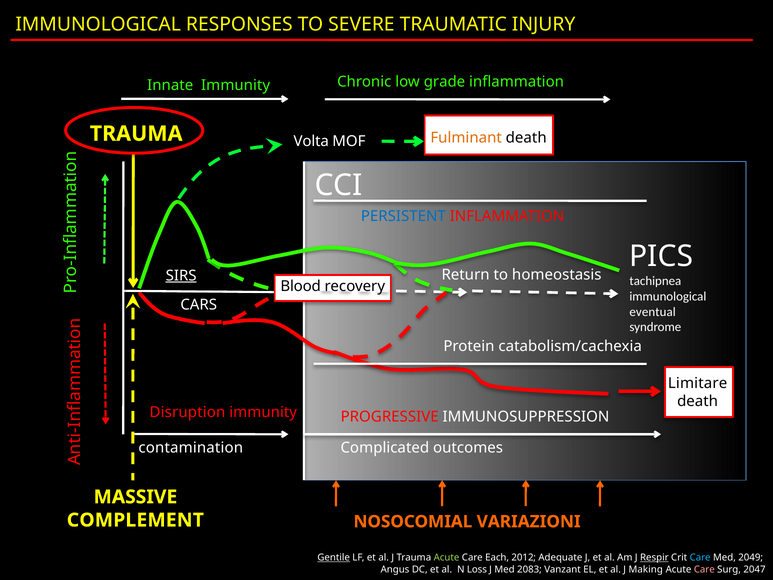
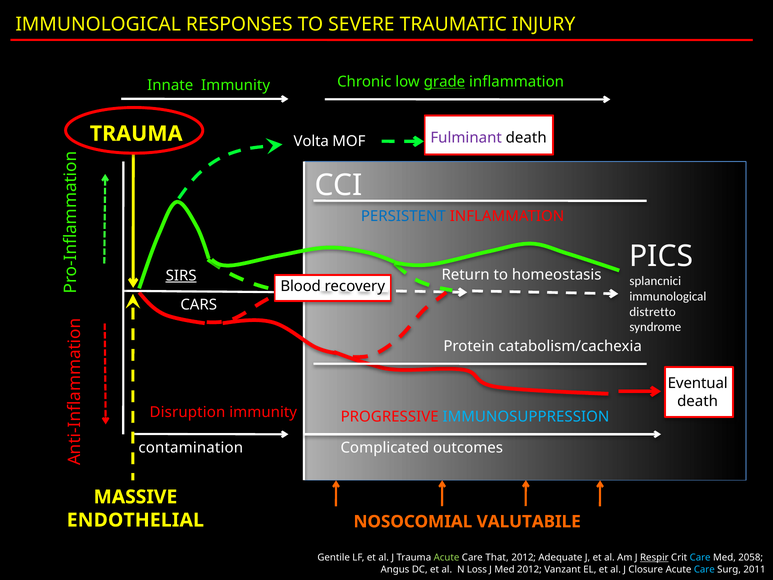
grade underline: none -> present
Fulminant colour: orange -> purple
tachipnea: tachipnea -> splancnici
eventual: eventual -> distretto
Limitare: Limitare -> Eventual
IMMUNOSUPPRESSION colour: white -> light blue
COMPLEMENT: COMPLEMENT -> ENDOTHELIAL
VARIAZIONI: VARIAZIONI -> VALUTABILE
Gentile underline: present -> none
Each: Each -> That
2049: 2049 -> 2058
Med 2083: 2083 -> 2012
Making: Making -> Closure
Care at (704, 569) colour: pink -> light blue
2047: 2047 -> 2011
